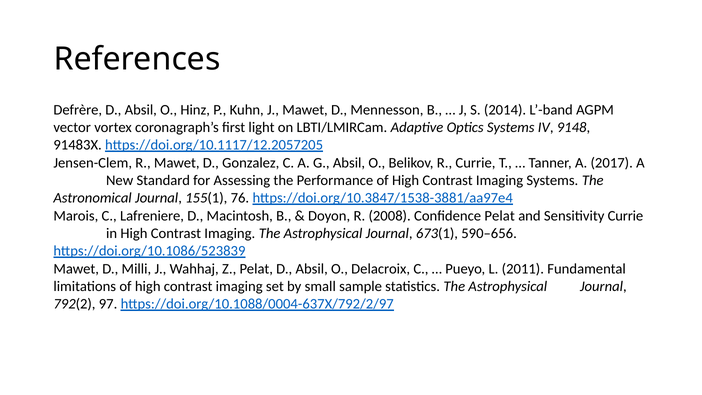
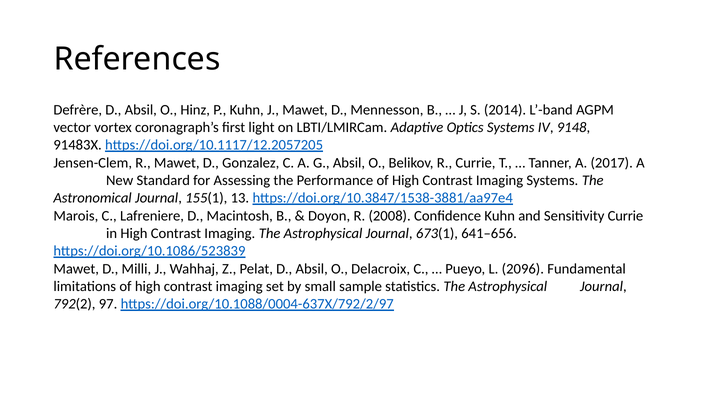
76: 76 -> 13
Confidence Pelat: Pelat -> Kuhn
590–656: 590–656 -> 641–656
2011: 2011 -> 2096
